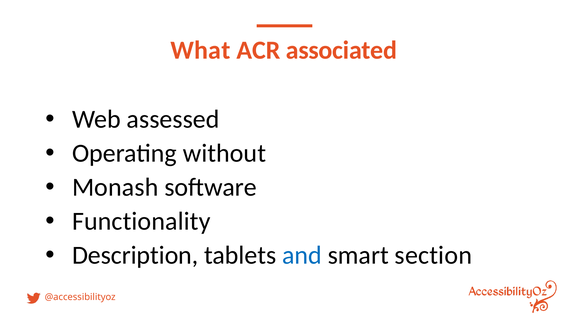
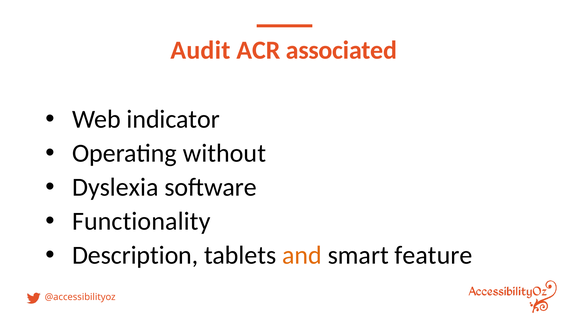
What: What -> Audit
assessed: assessed -> indicator
Monash: Monash -> Dyslexia
and colour: blue -> orange
section: section -> feature
